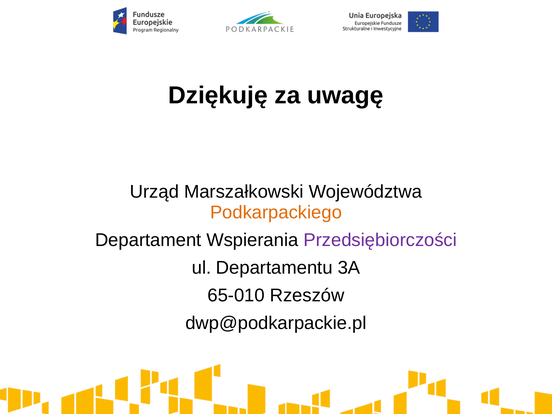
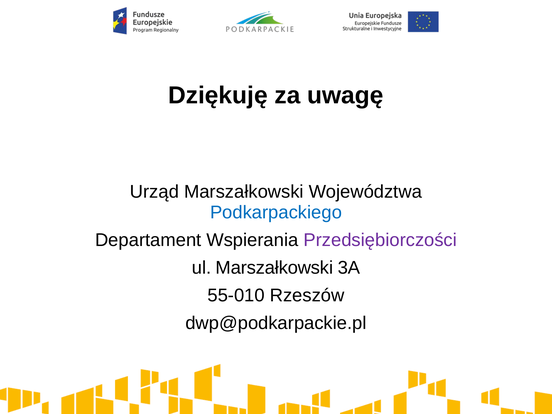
Podkarpackiego colour: orange -> blue
ul Departamentu: Departamentu -> Marszałkowski
65-010: 65-010 -> 55-010
